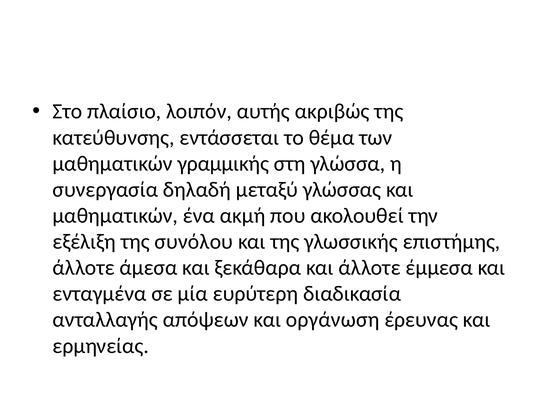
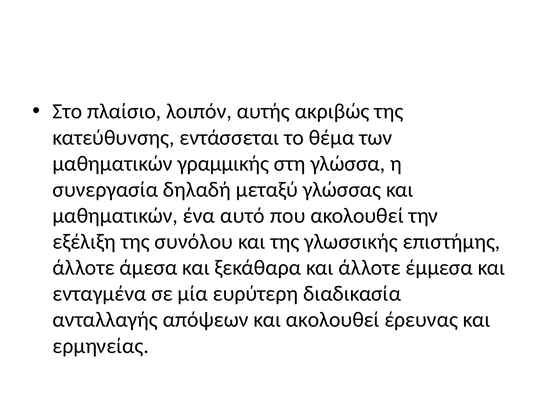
ακμή: ακμή -> αυτό
και οργάνωση: οργάνωση -> ακολουθεί
